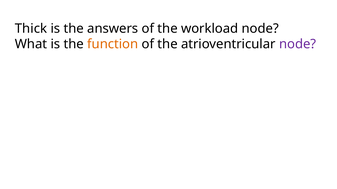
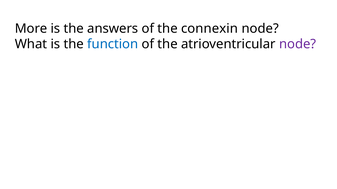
Thick: Thick -> More
workload: workload -> connexin
function colour: orange -> blue
